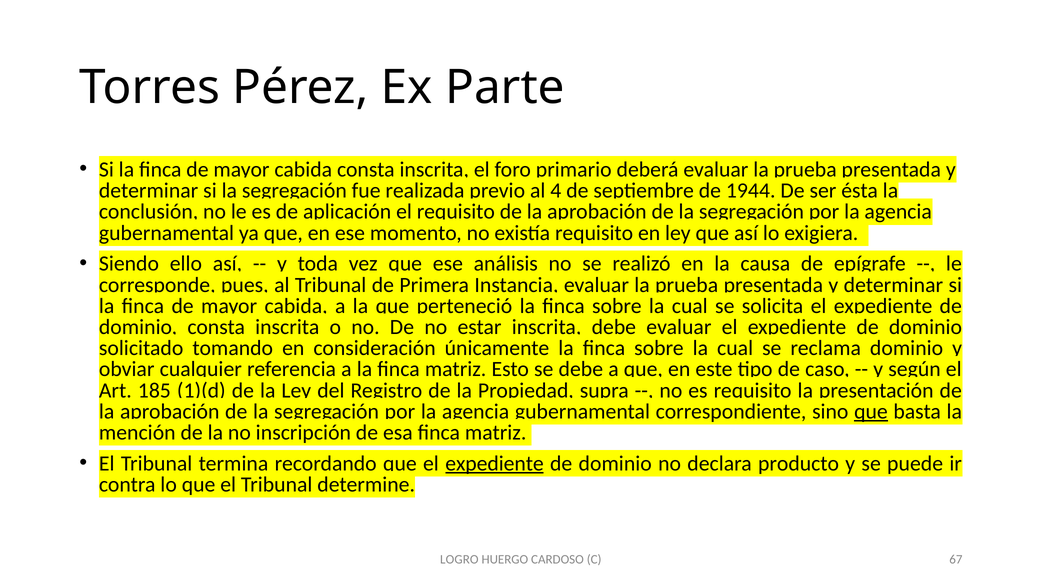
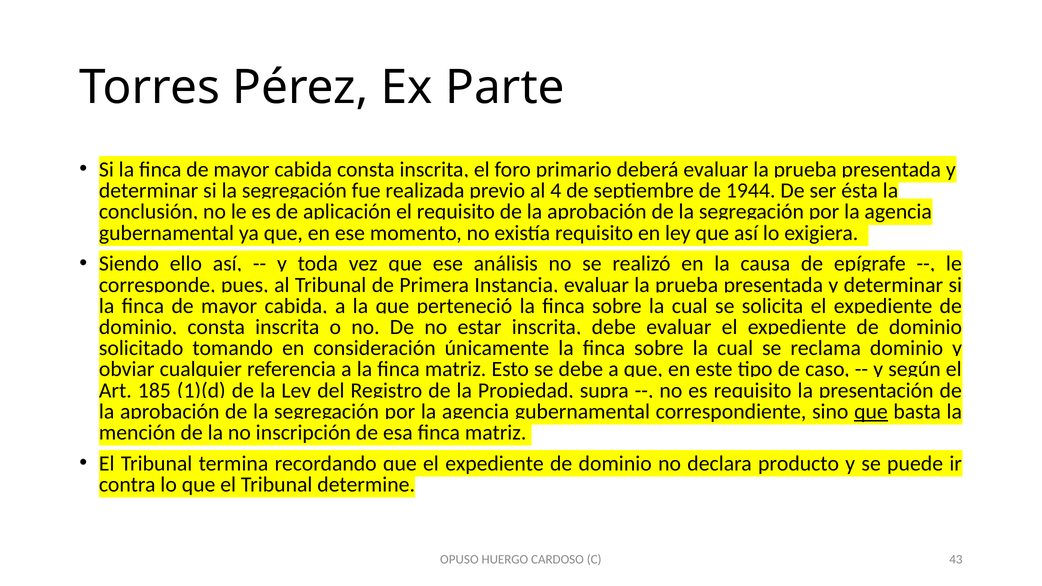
expediente at (495, 464) underline: present -> none
LOGRO: LOGRO -> OPUSO
67: 67 -> 43
